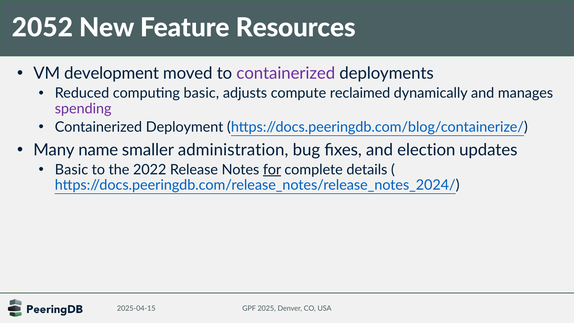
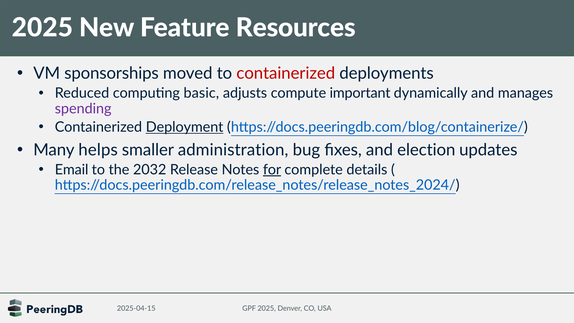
2052 at (42, 28): 2052 -> 2025
development: development -> sponsorships
containerized at (286, 73) colour: purple -> red
reclaimed: reclaimed -> important
Deployment underline: none -> present
name: name -> helps
Basic at (71, 170): Basic -> Email
2022: 2022 -> 2032
